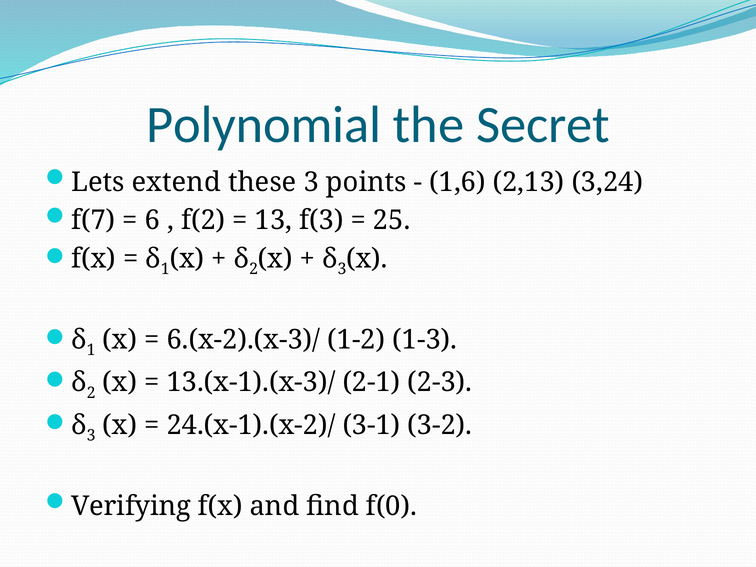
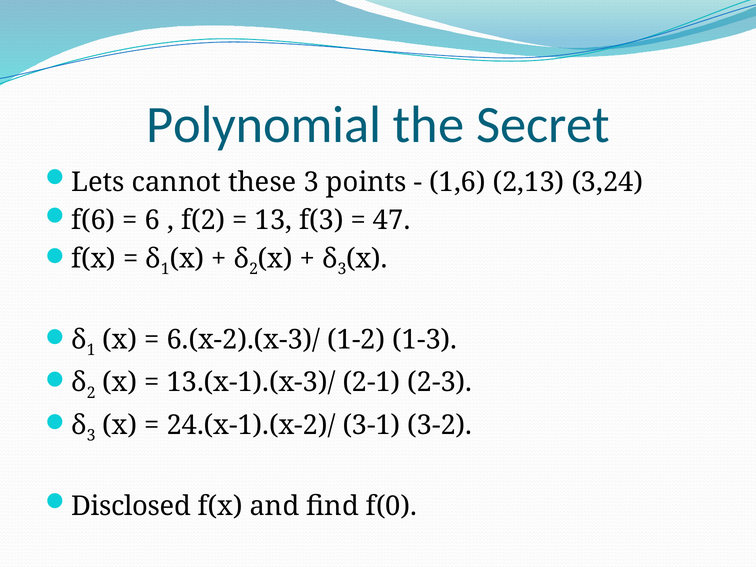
extend: extend -> cannot
f(7: f(7 -> f(6
25: 25 -> 47
Verifying: Verifying -> Disclosed
